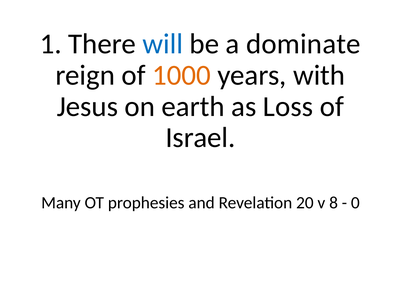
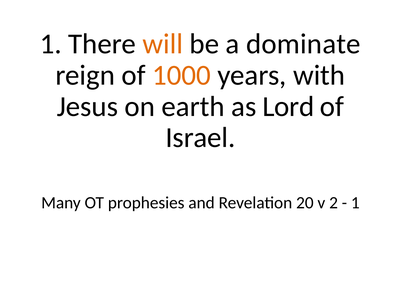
will colour: blue -> orange
Loss: Loss -> Lord
8: 8 -> 2
0 at (355, 203): 0 -> 1
